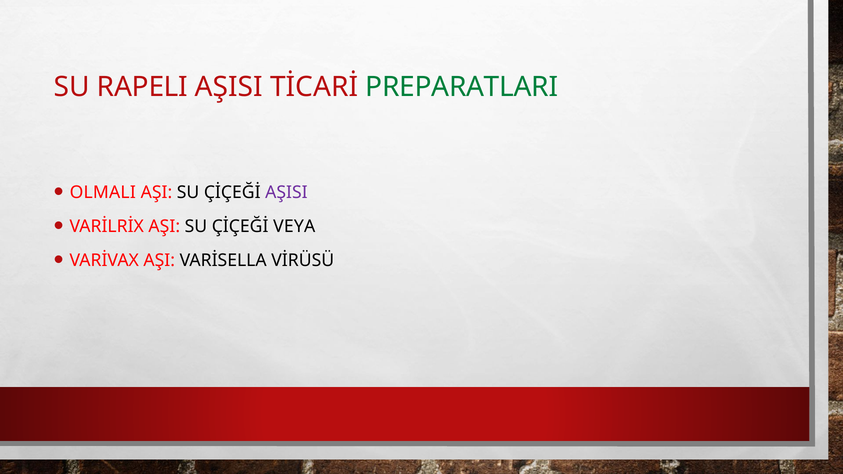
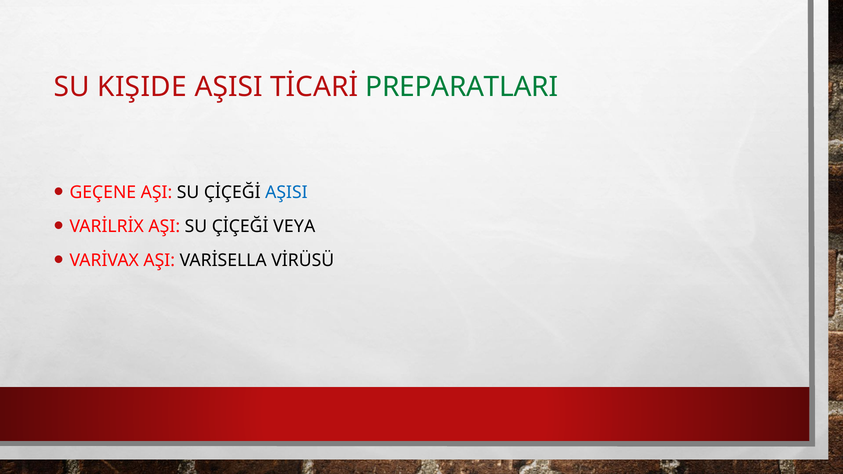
RAPELI: RAPELI -> KIŞIDE
OLMALI: OLMALI -> GEÇENE
AŞISI at (286, 192) colour: purple -> blue
